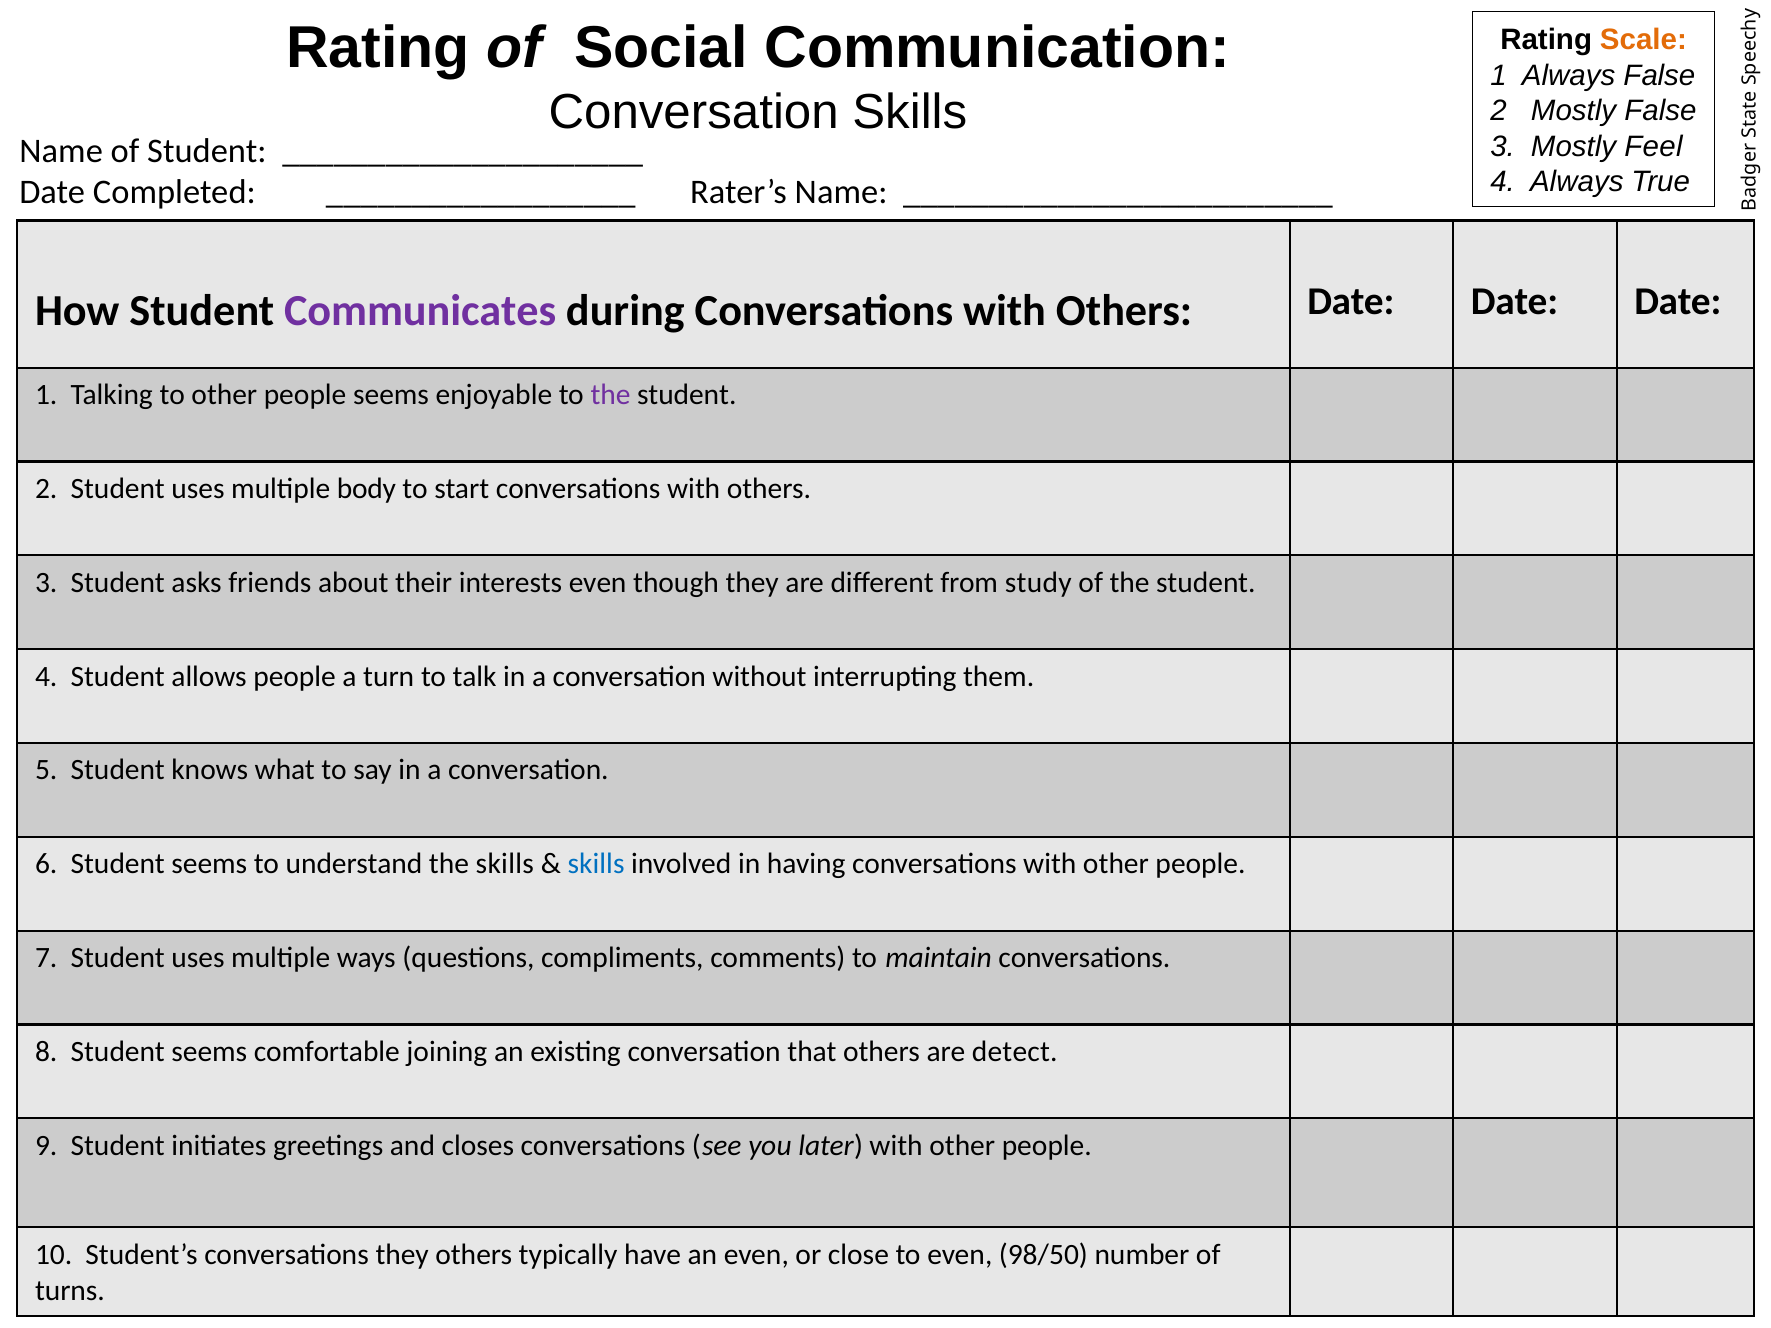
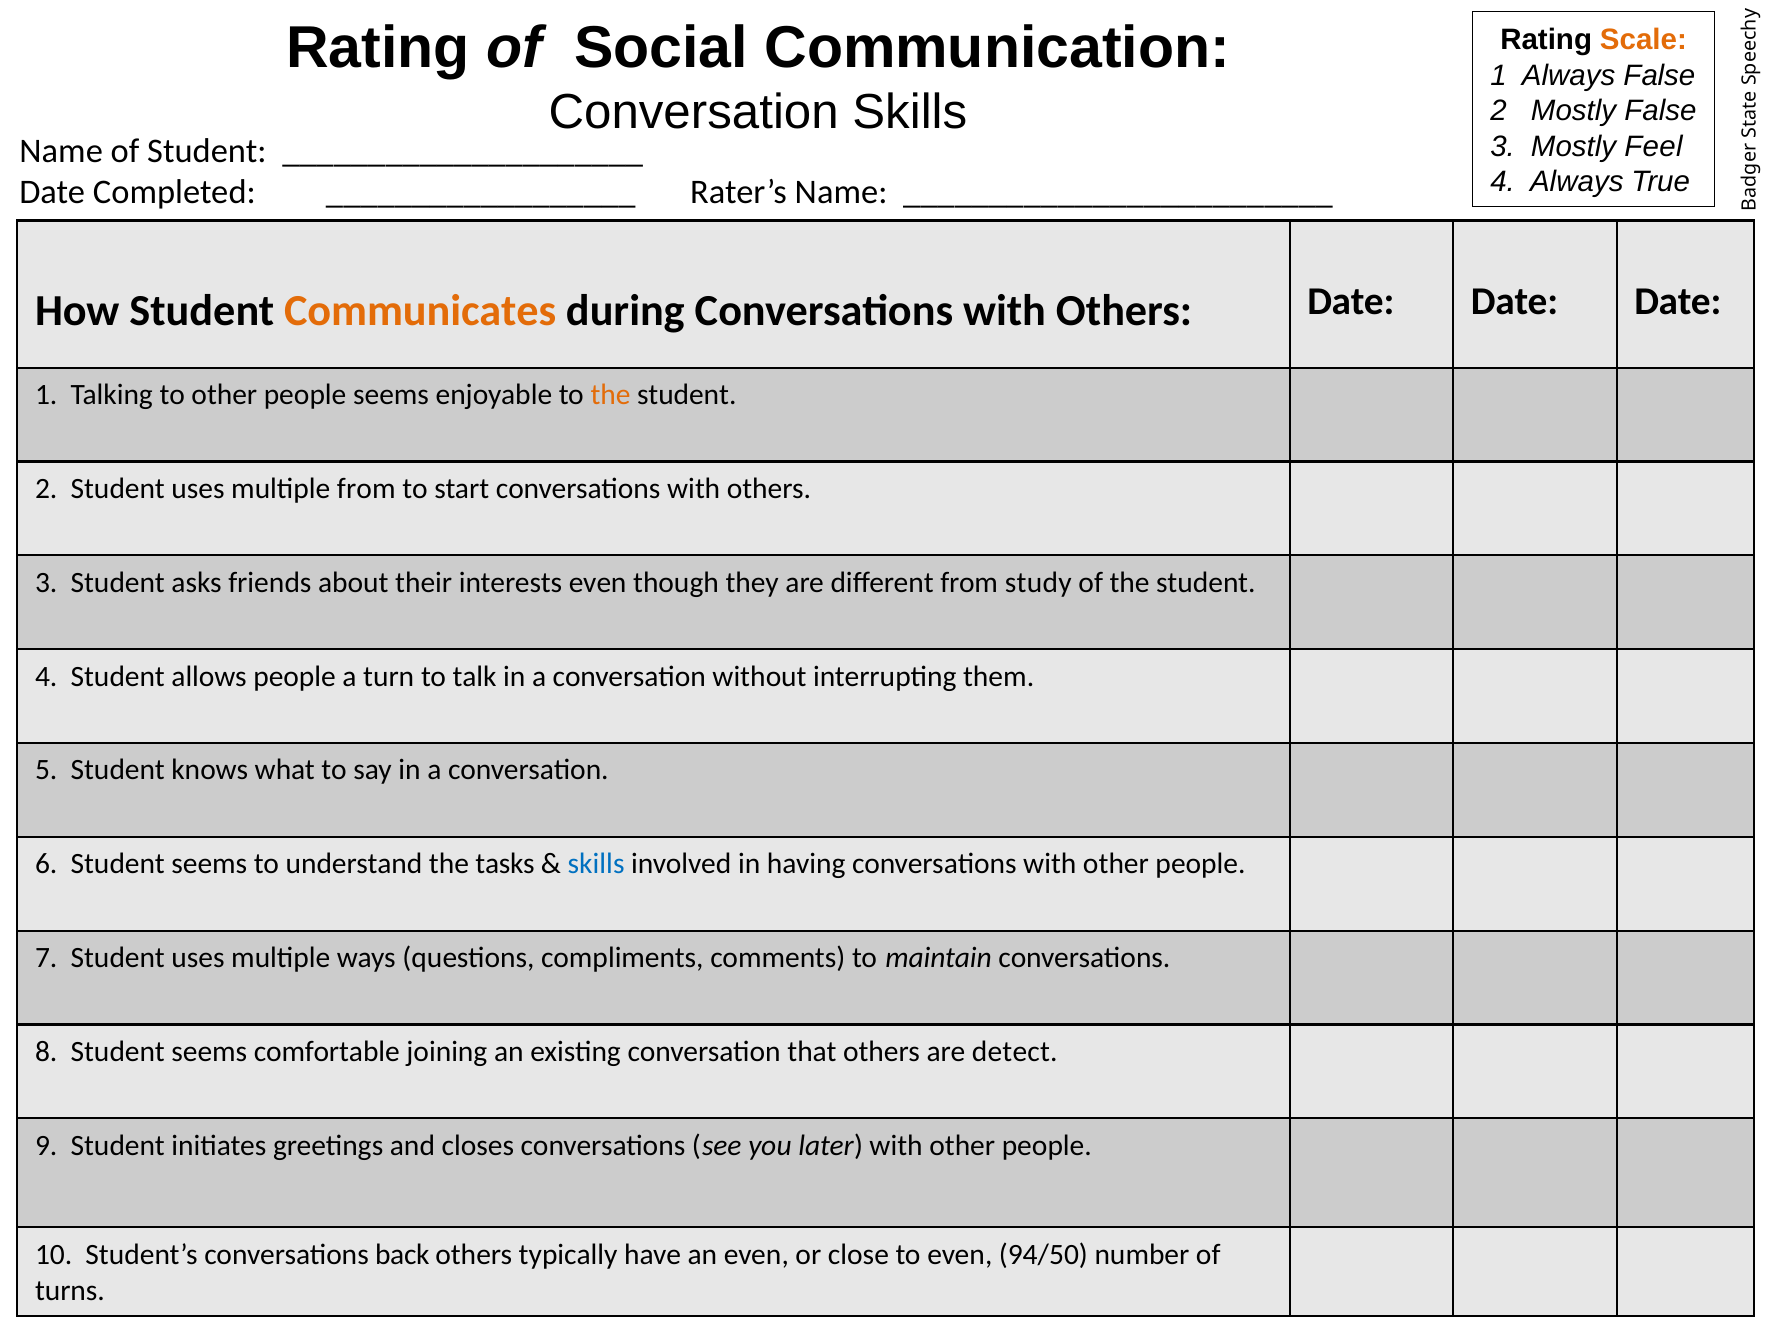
Communicates colour: purple -> orange
the at (611, 395) colour: purple -> orange
multiple body: body -> from
the skills: skills -> tasks
conversations they: they -> back
98/50: 98/50 -> 94/50
